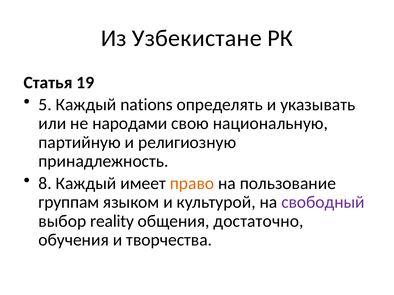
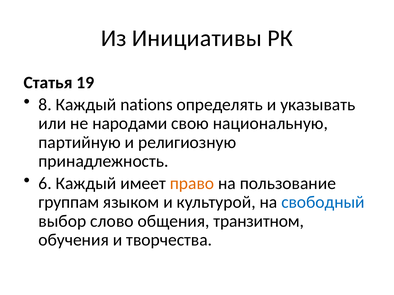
Узбекистане: Узбекистане -> Инициативы
5: 5 -> 8
8: 8 -> 6
свободный colour: purple -> blue
reality: reality -> слово
достаточно: достаточно -> транзитном
